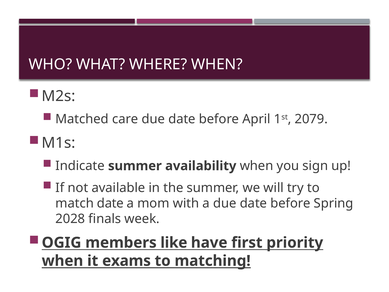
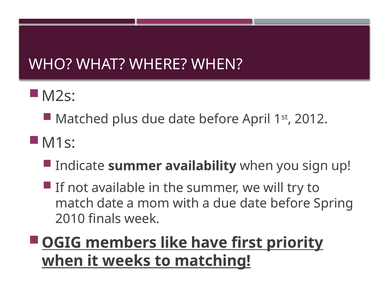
care: care -> plus
2079: 2079 -> 2012
2028: 2028 -> 2010
exams: exams -> weeks
